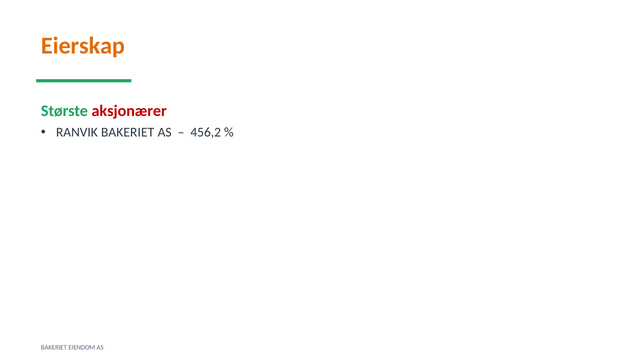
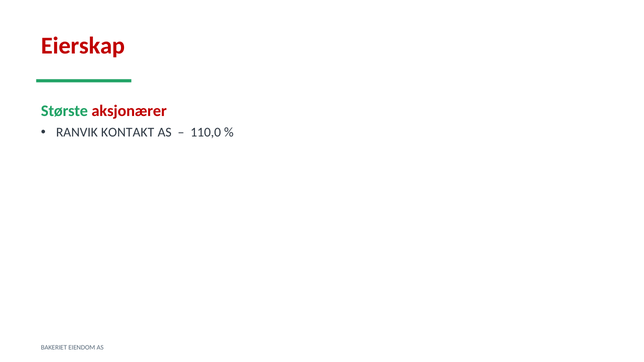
Eierskap colour: orange -> red
RANVIK BAKERIET: BAKERIET -> KONTAKT
456,2: 456,2 -> 110,0
